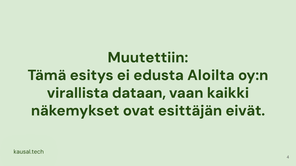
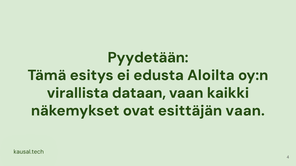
Muutettiin: Muutettiin -> Pyydetään
esittäjän eivät: eivät -> vaan
